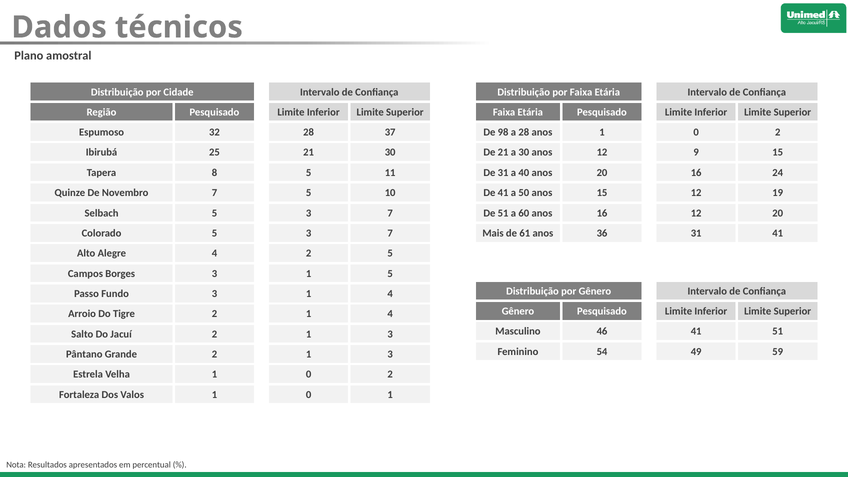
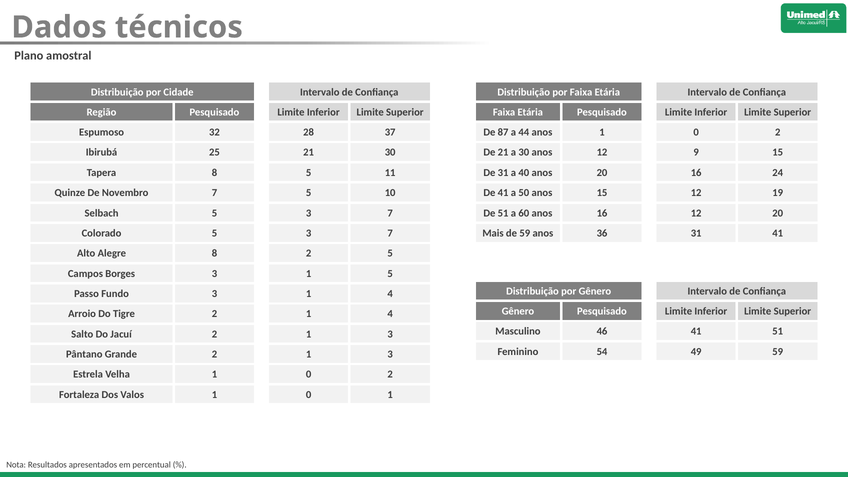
98: 98 -> 87
a 28: 28 -> 44
de 61: 61 -> 59
Alegre 4: 4 -> 8
